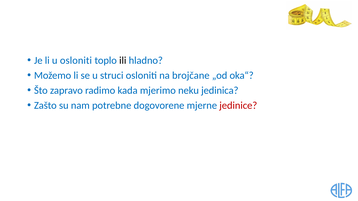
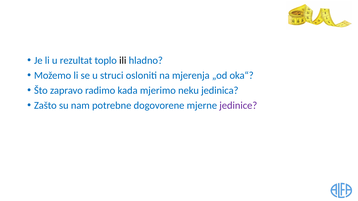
u osloniti: osloniti -> rezultat
brojčane: brojčane -> mjerenja
jedinice colour: red -> purple
